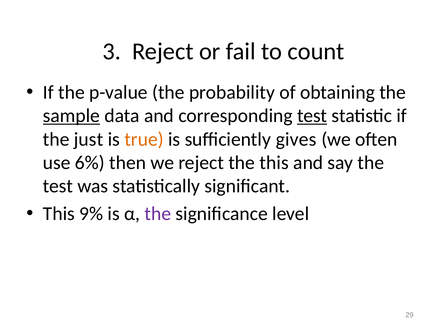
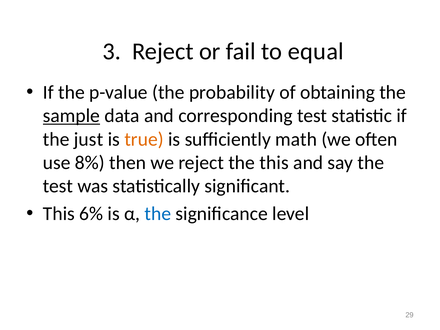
count: count -> equal
test at (312, 116) underline: present -> none
gives: gives -> math
6%: 6% -> 8%
9%: 9% -> 6%
the at (158, 214) colour: purple -> blue
